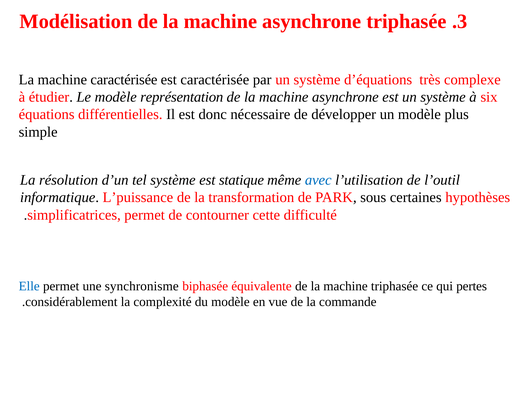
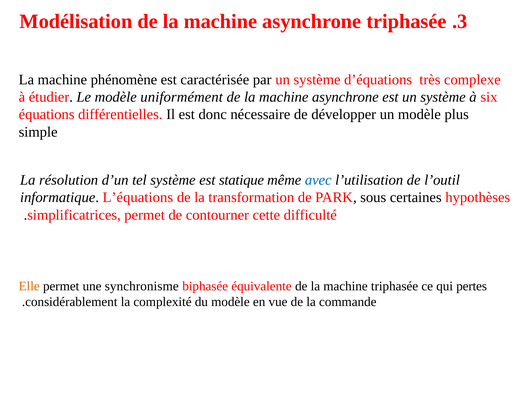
machine caractérisée: caractérisée -> phénomène
représentation: représentation -> uniformément
L’puissance: L’puissance -> L’équations
Elle colour: blue -> orange
